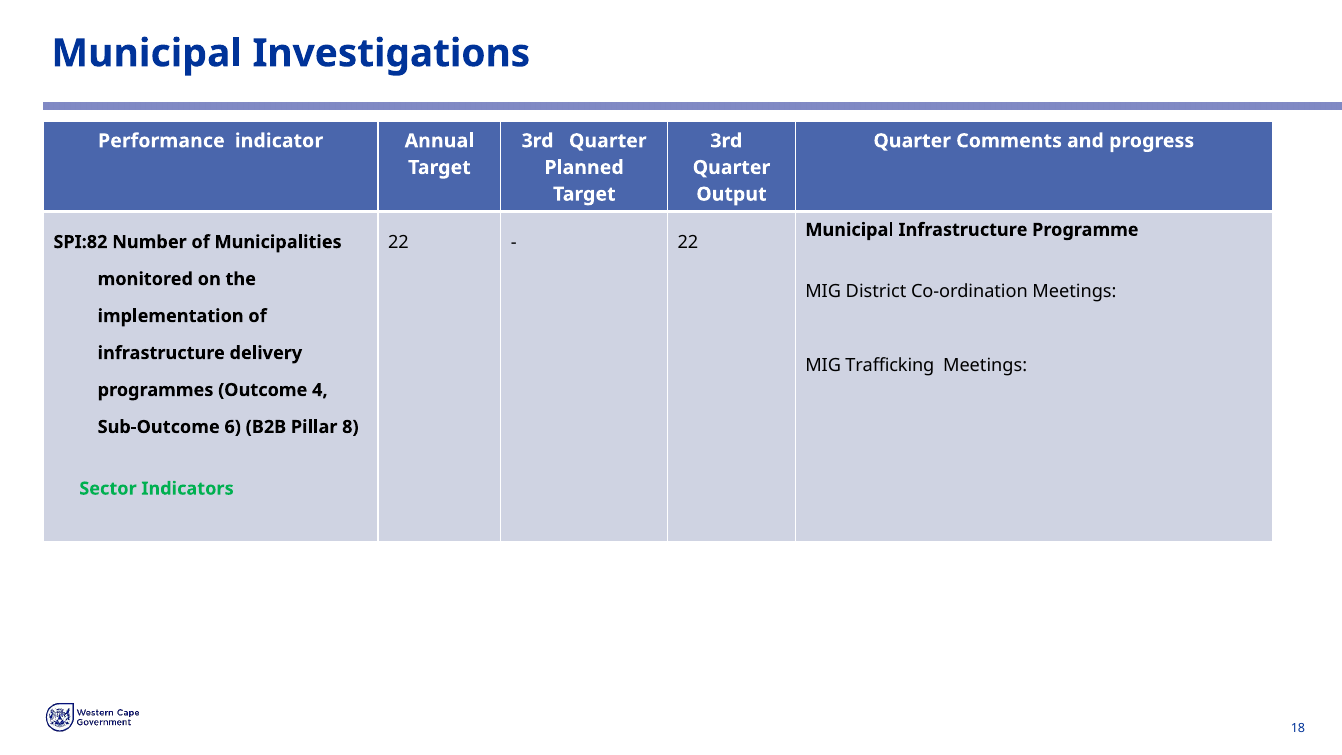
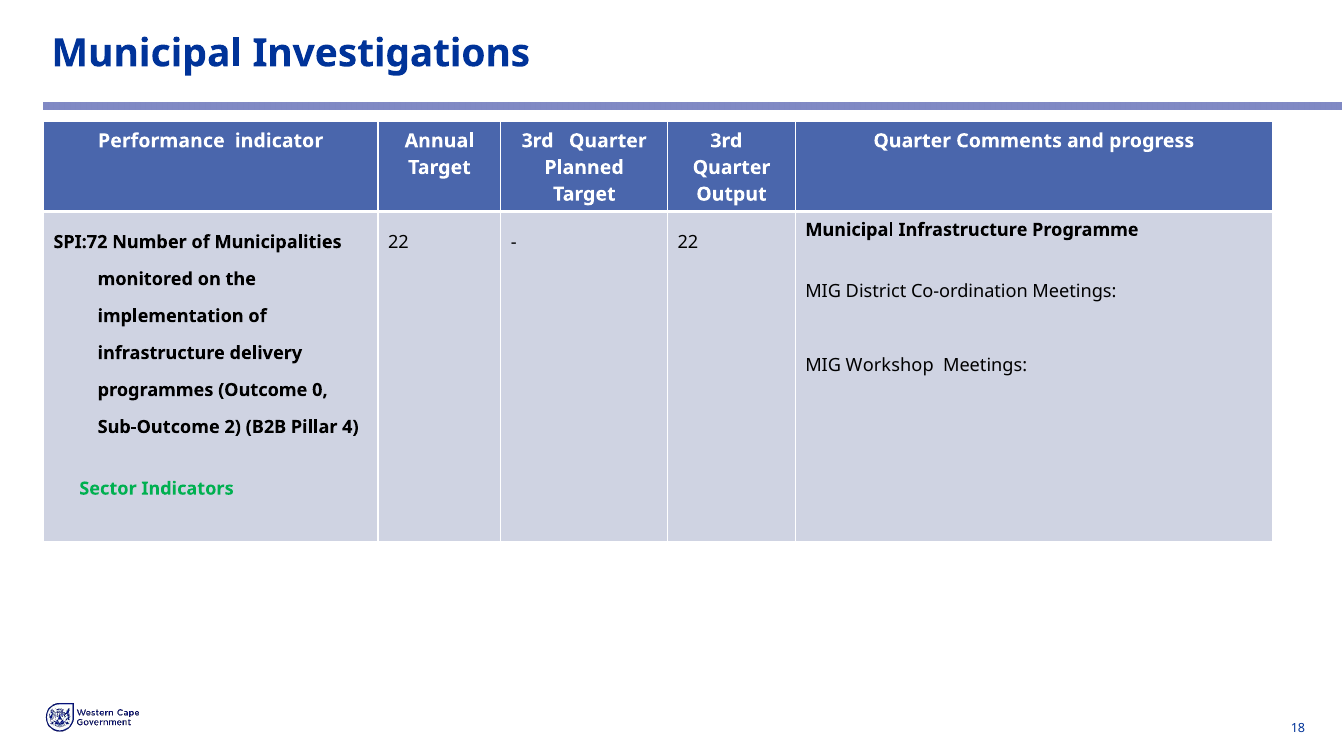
SPI:82: SPI:82 -> SPI:72
Trafficking: Trafficking -> Workshop
4: 4 -> 0
6: 6 -> 2
8: 8 -> 4
